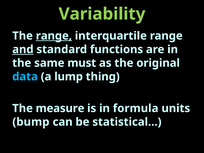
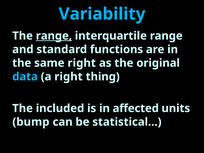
Variability colour: light green -> light blue
and underline: present -> none
same must: must -> right
a lump: lump -> right
measure: measure -> included
formula: formula -> affected
